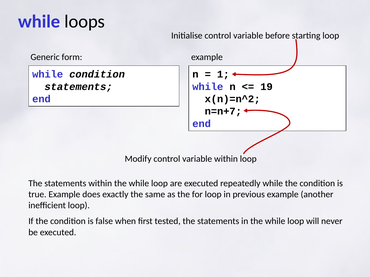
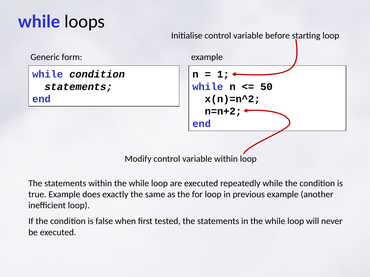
19: 19 -> 50
n=n+7: n=n+7 -> n=n+2
